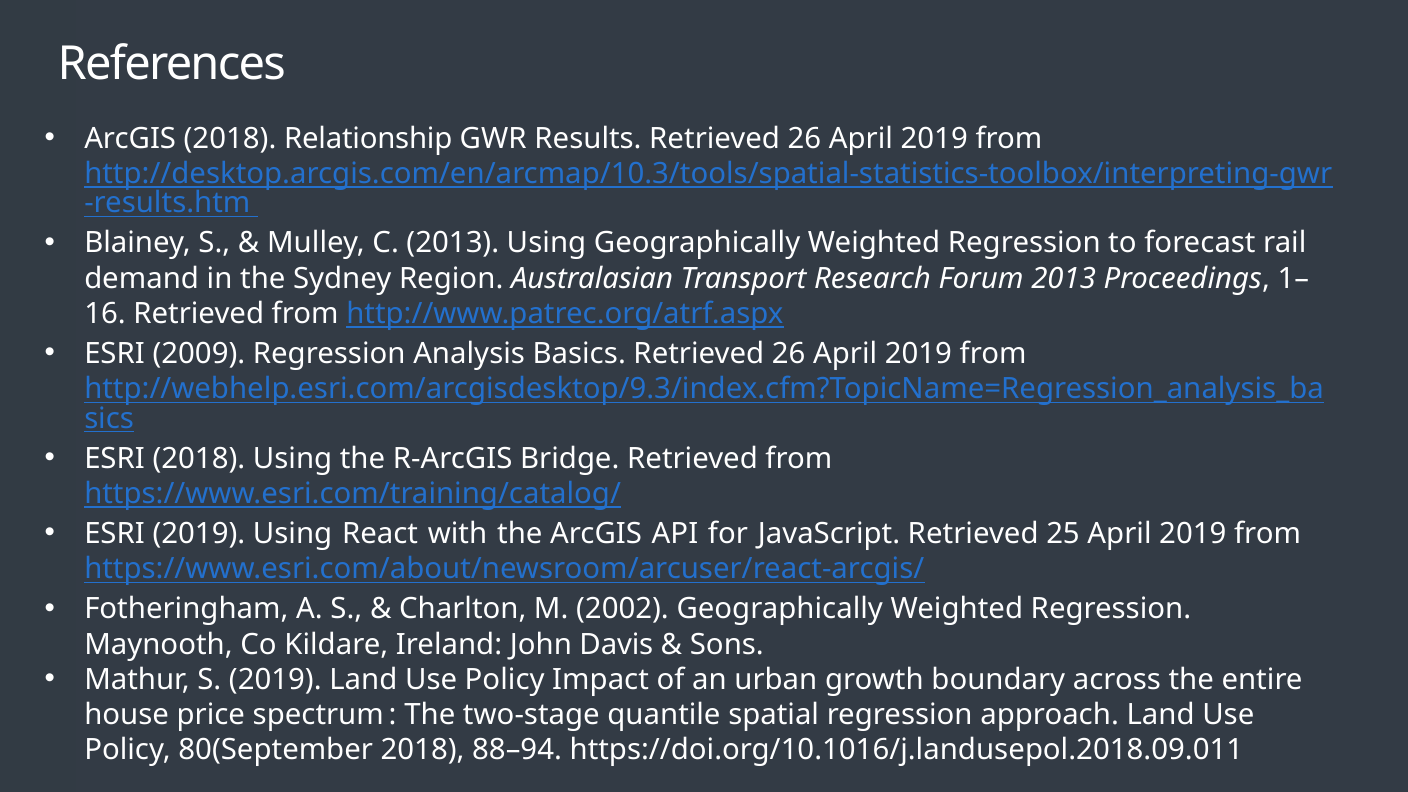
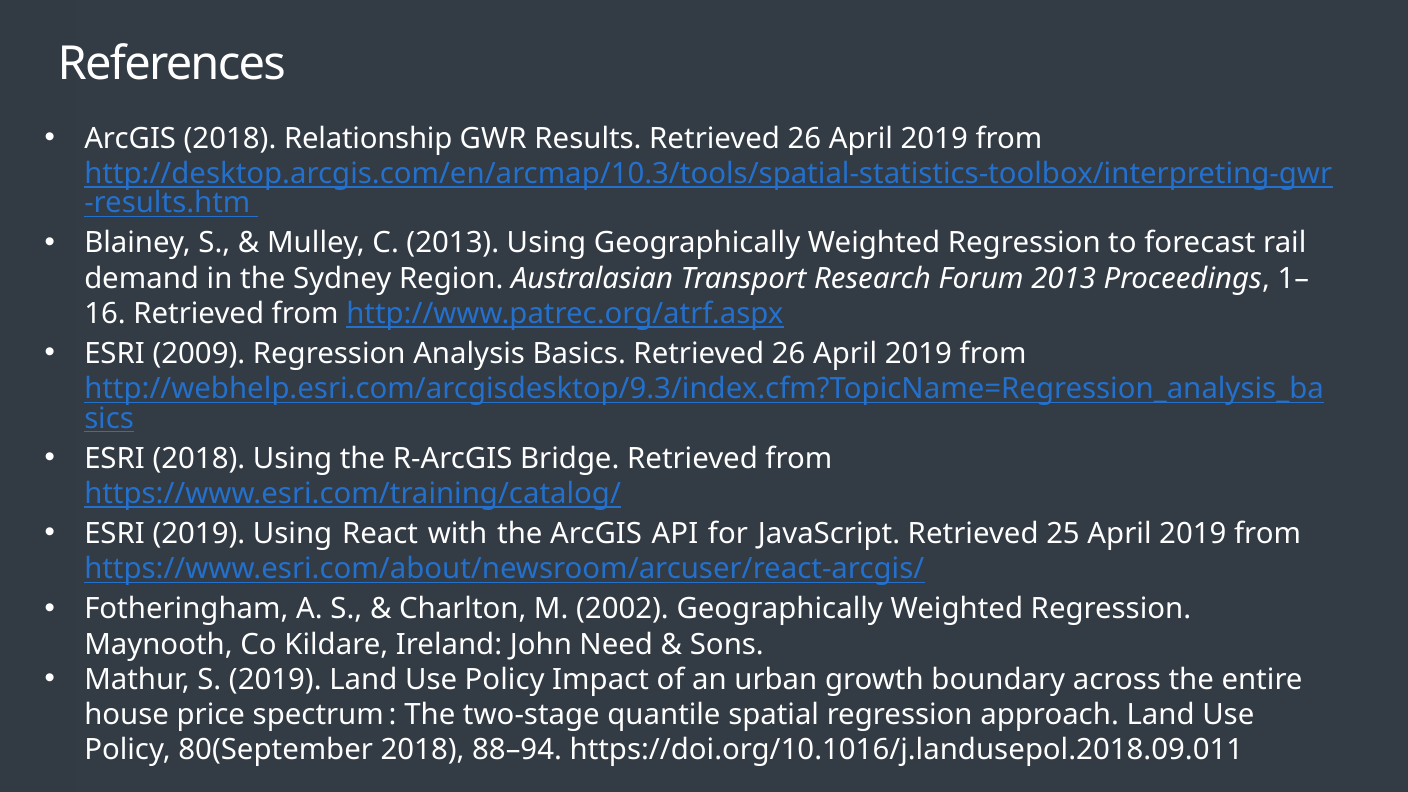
Davis: Davis -> Need
